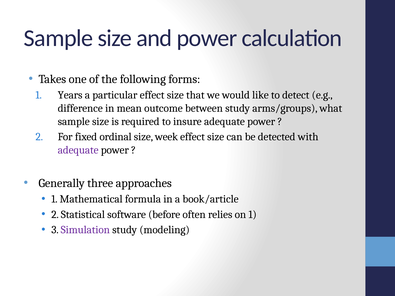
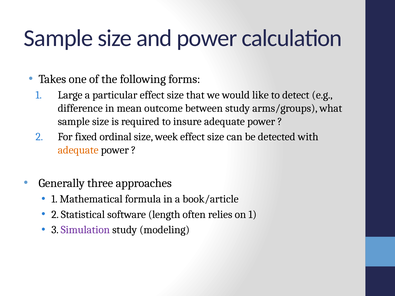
Years: Years -> Large
adequate at (78, 150) colour: purple -> orange
before: before -> length
